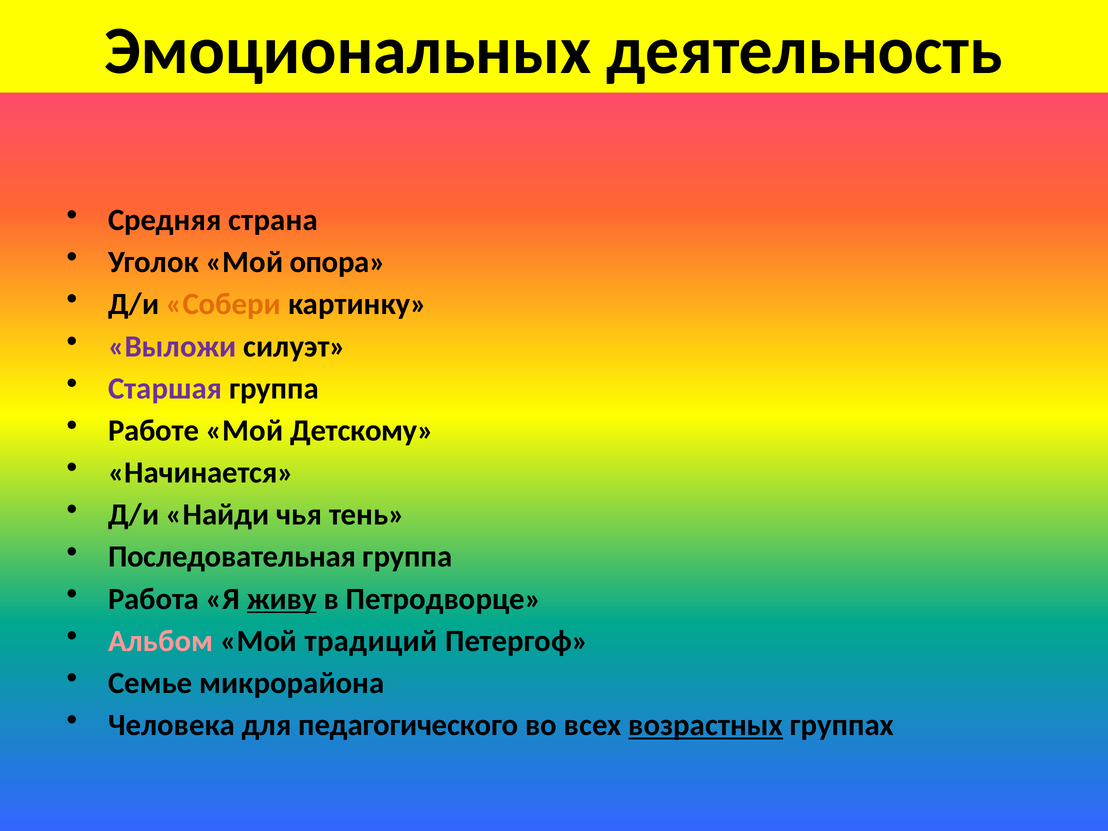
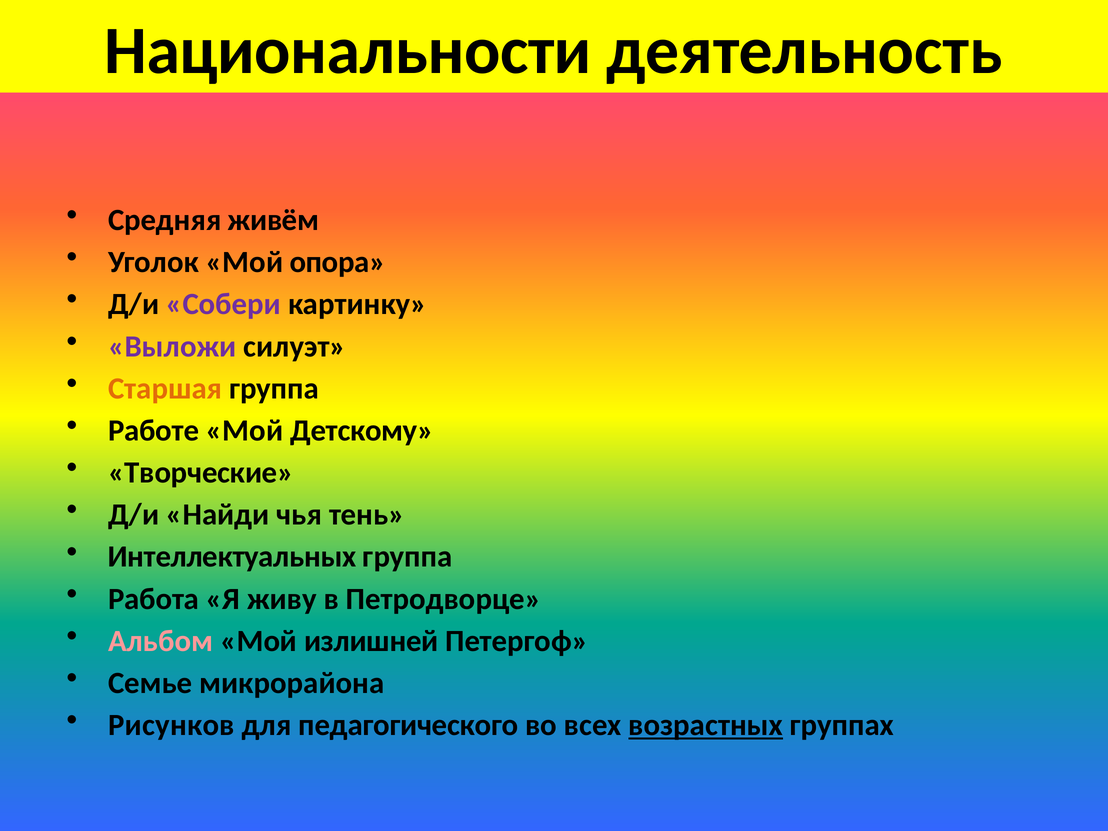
Эмоциональных: Эмоциональных -> Национальности
страна: страна -> живём
Собери colour: orange -> purple
Старшая colour: purple -> orange
Начинается: Начинается -> Творческие
Последовательная: Последовательная -> Интеллектуальных
живу underline: present -> none
традиций: традиций -> излишней
Человека: Человека -> Рисунков
